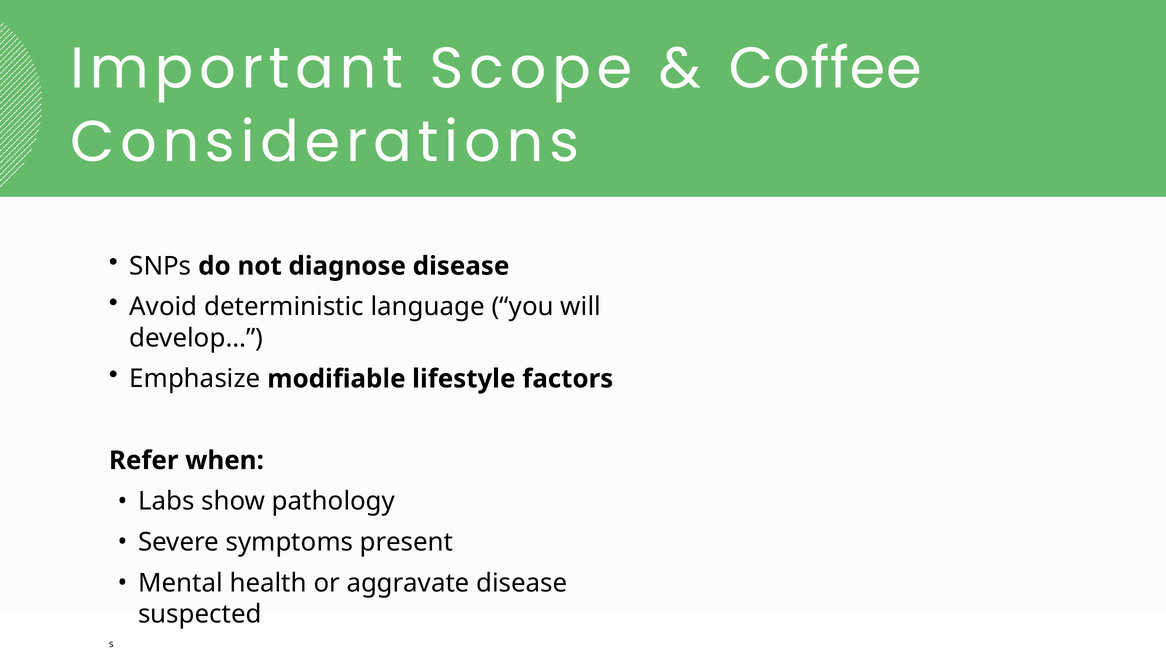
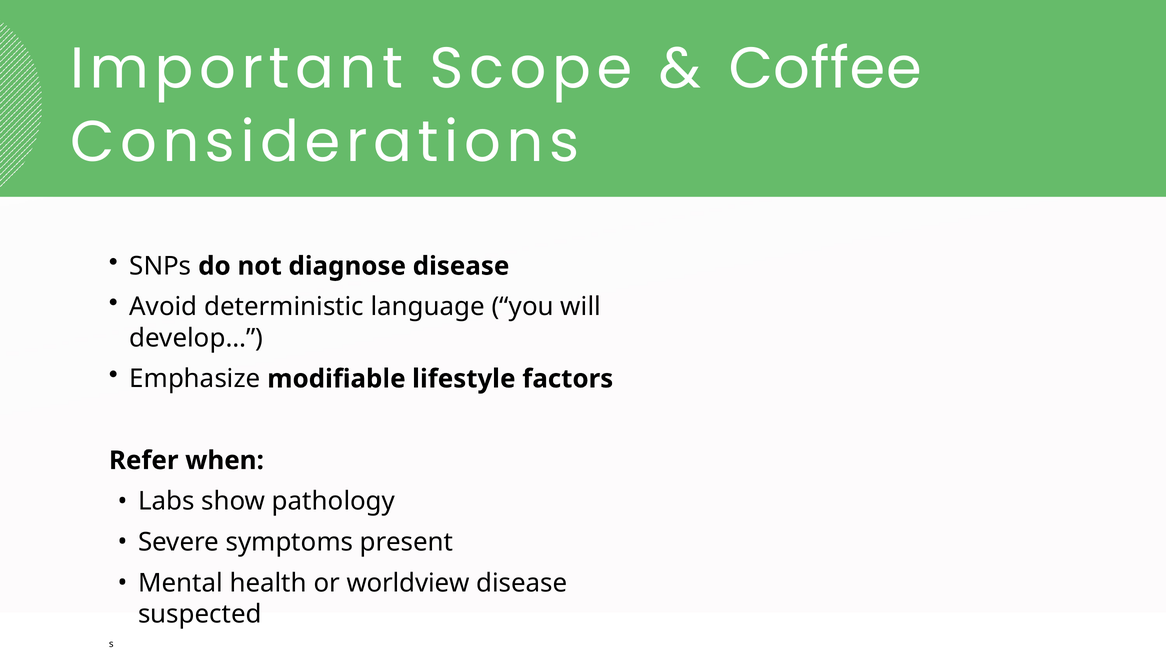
aggravate: aggravate -> worldview
